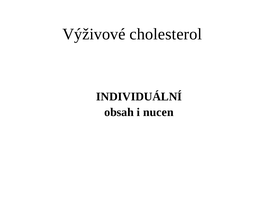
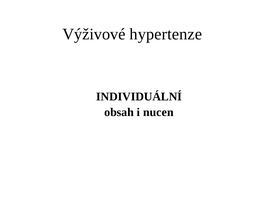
cholesterol: cholesterol -> hypertenze
